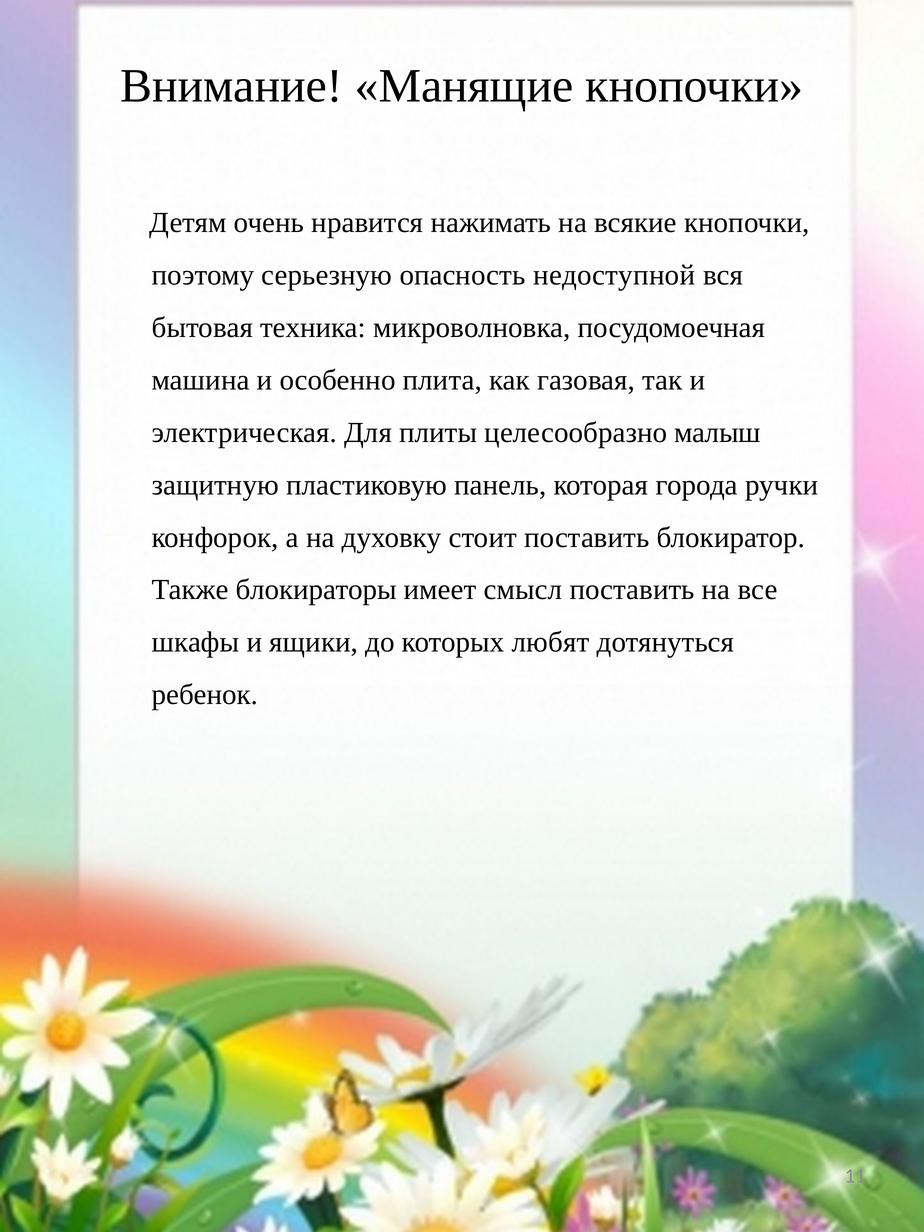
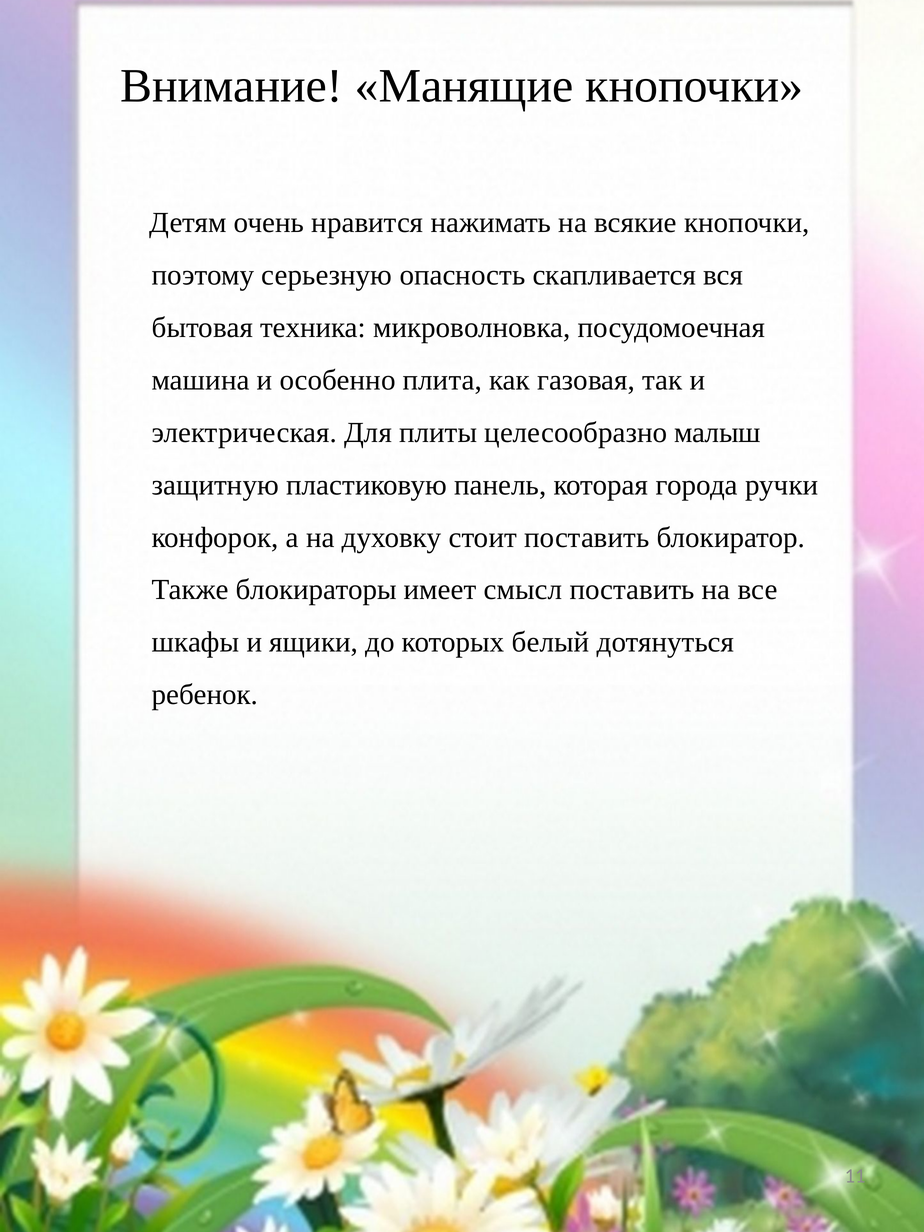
недоступной: недоступной -> скапливается
любят: любят -> белый
